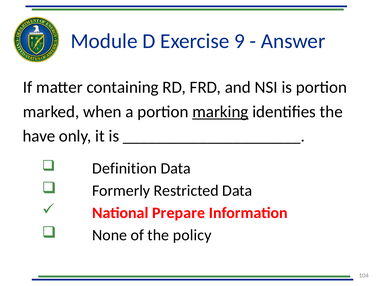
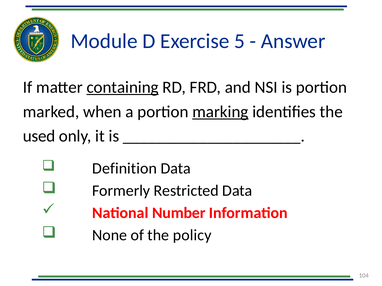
9: 9 -> 5
containing underline: none -> present
have: have -> used
Prepare: Prepare -> Number
